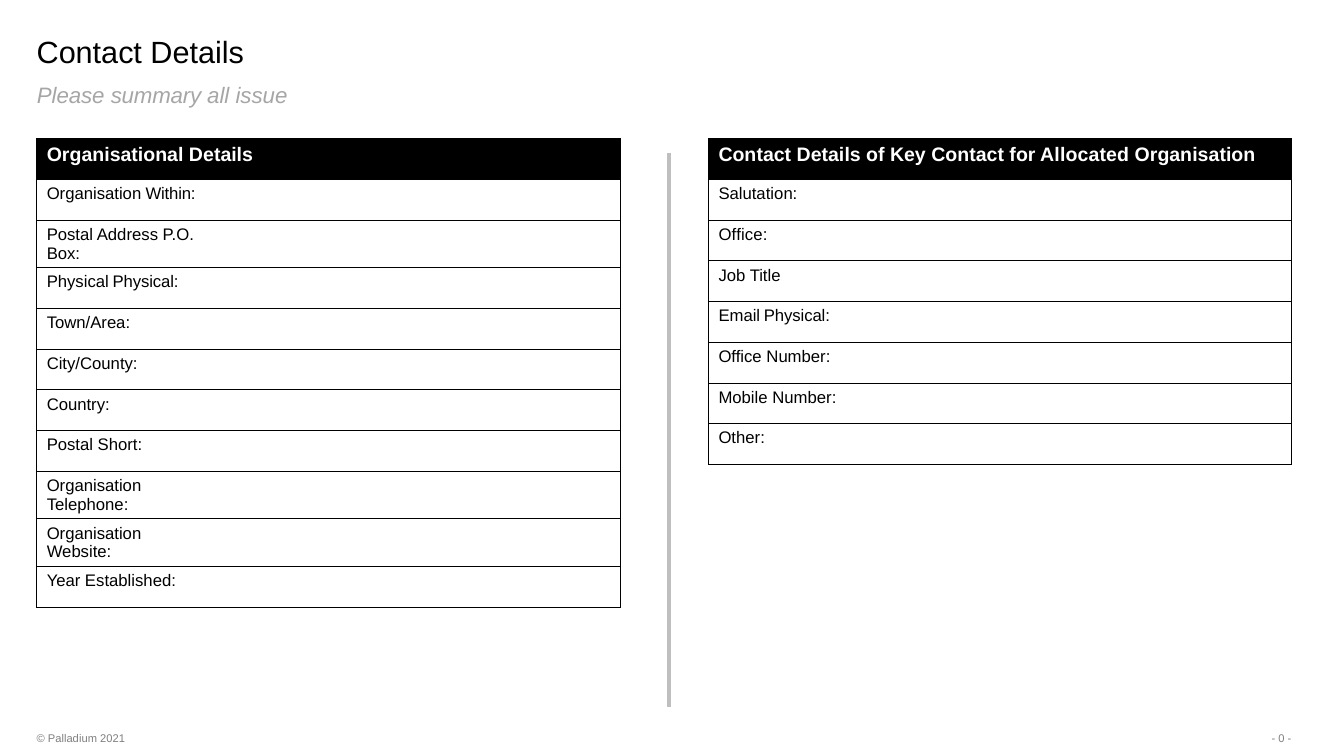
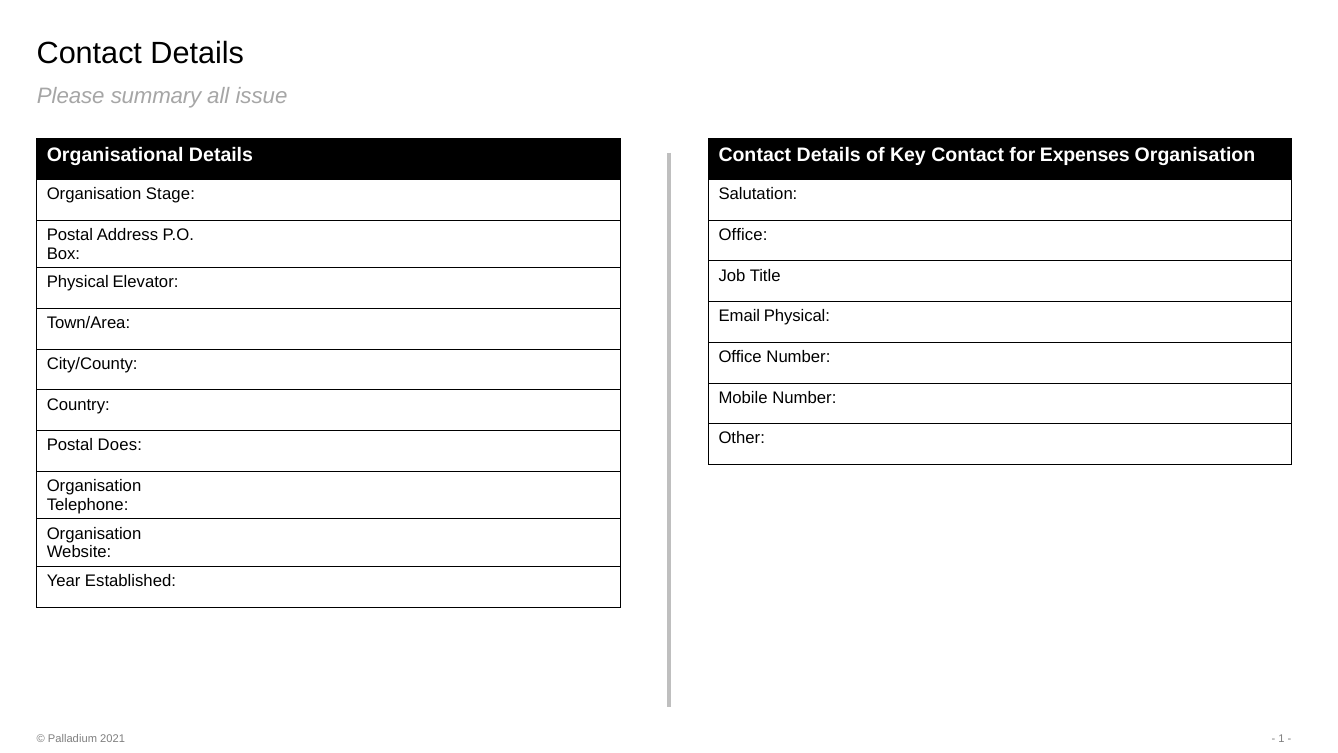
Allocated: Allocated -> Expenses
Within: Within -> Stage
Physical Physical: Physical -> Elevator
Short: Short -> Does
0: 0 -> 1
